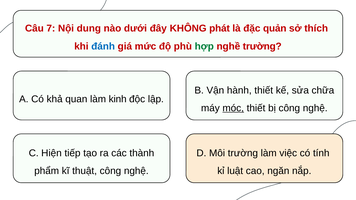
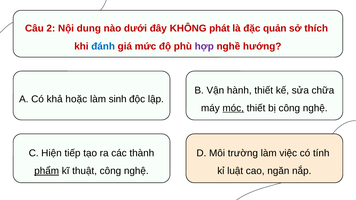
7: 7 -> 2
hợp colour: green -> purple
nghề trường: trường -> hướng
quan: quan -> hoặc
kinh: kinh -> sinh
phẩm underline: none -> present
